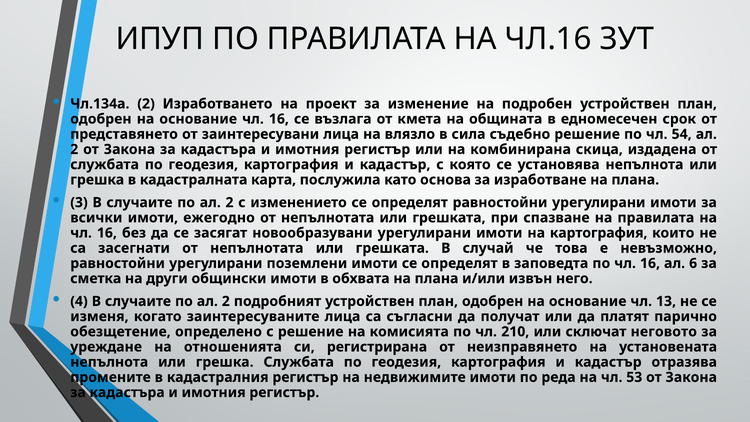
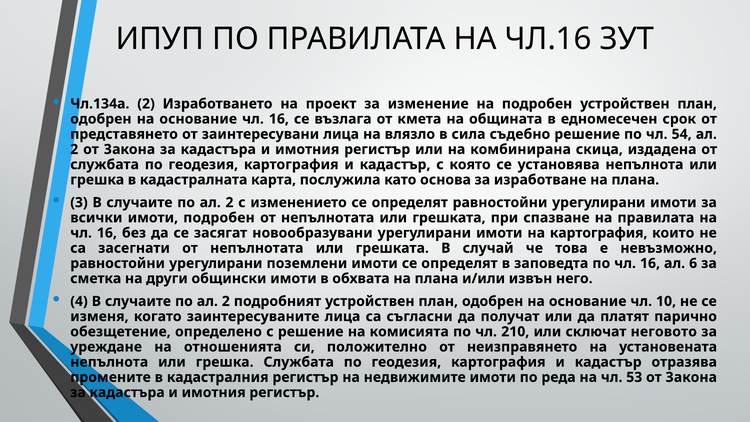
имоти ежегодно: ежегодно -> подробен
13: 13 -> 10
регистрирана: регистрирана -> положително
